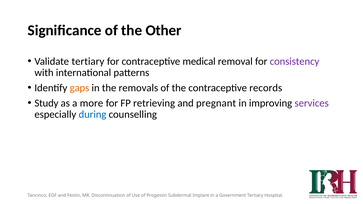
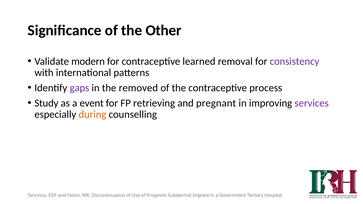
Validate tertiary: tertiary -> modern
medical: medical -> learned
gaps colour: orange -> purple
removals: removals -> removed
records: records -> process
more: more -> event
during colour: blue -> orange
